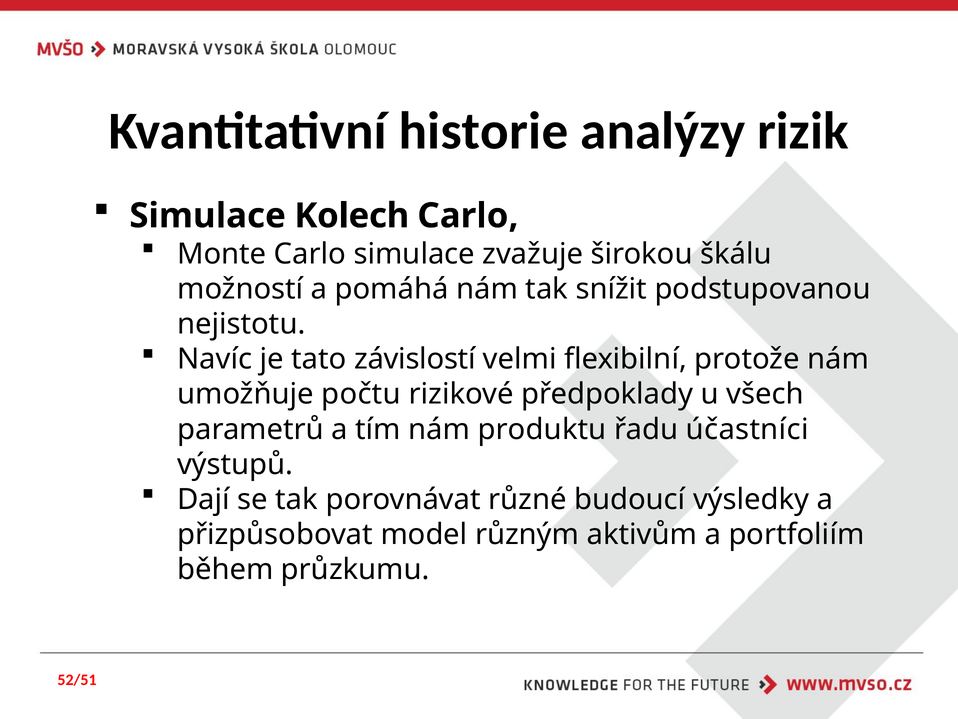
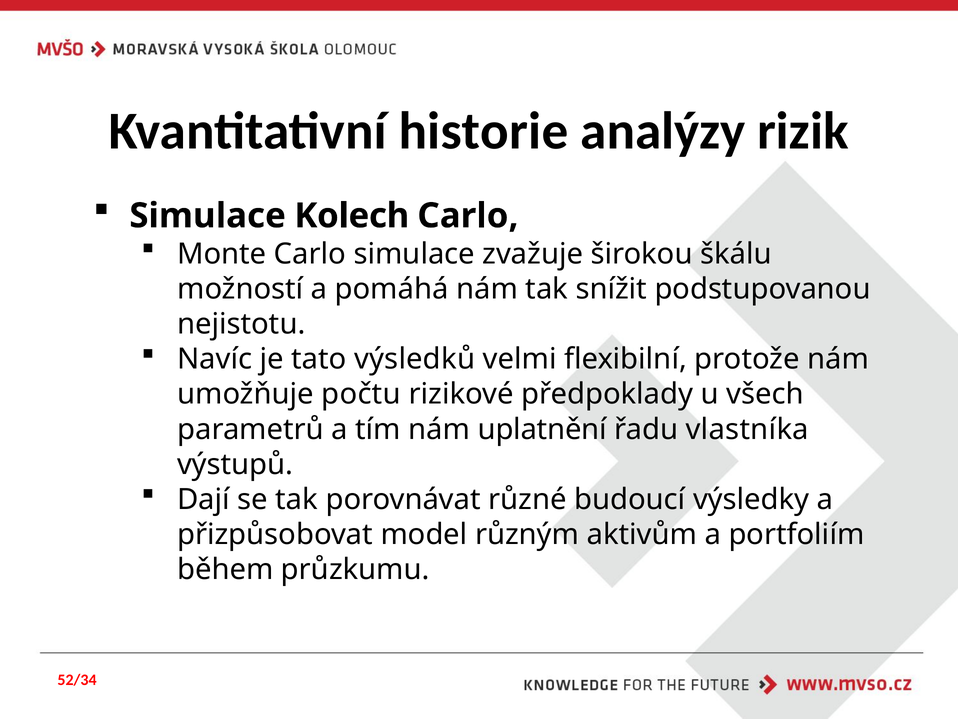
závislostí: závislostí -> výsledků
produktu: produktu -> uplatnění
účastníci: účastníci -> vlastníka
52/51: 52/51 -> 52/34
